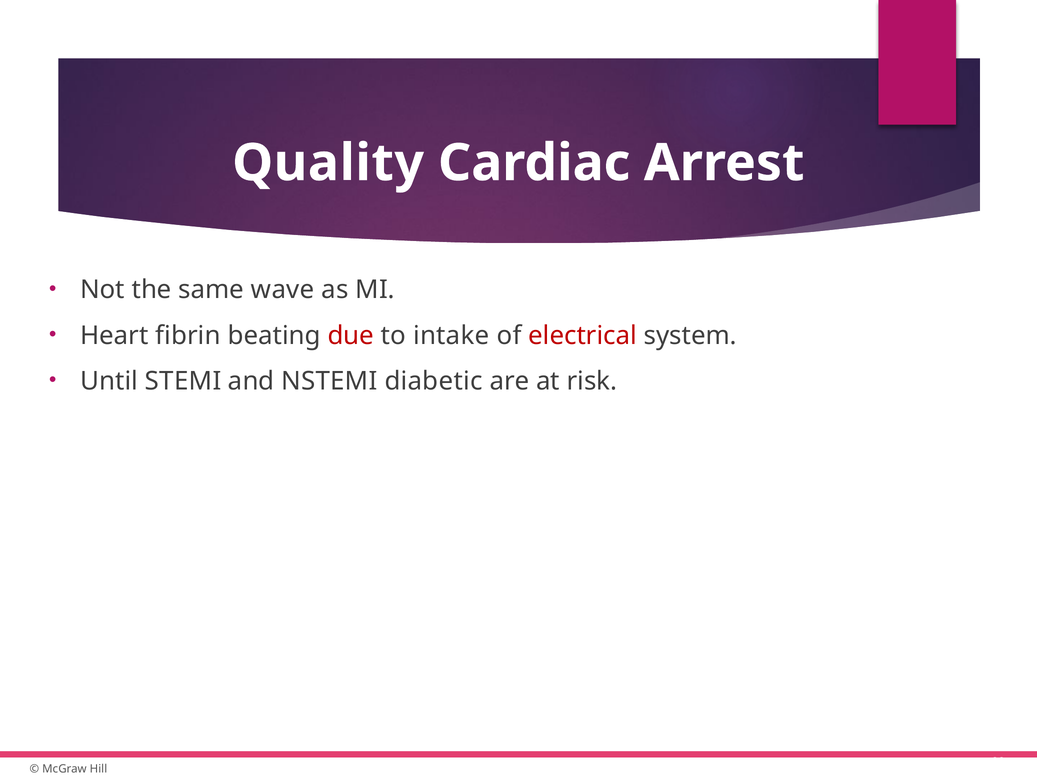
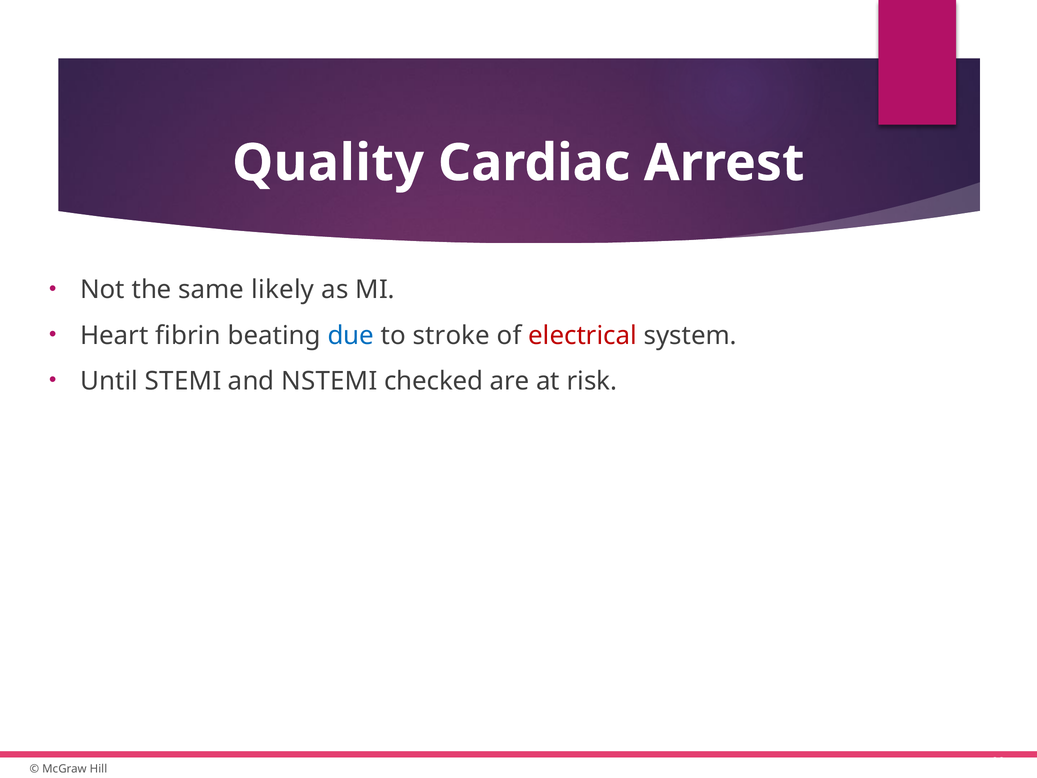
wave: wave -> likely
due colour: red -> blue
intake: intake -> stroke
diabetic: diabetic -> checked
